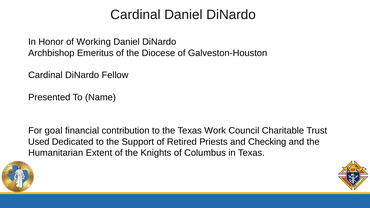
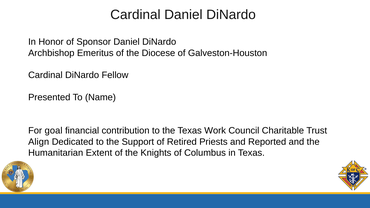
Working: Working -> Sponsor
Used: Used -> Align
Checking: Checking -> Reported
